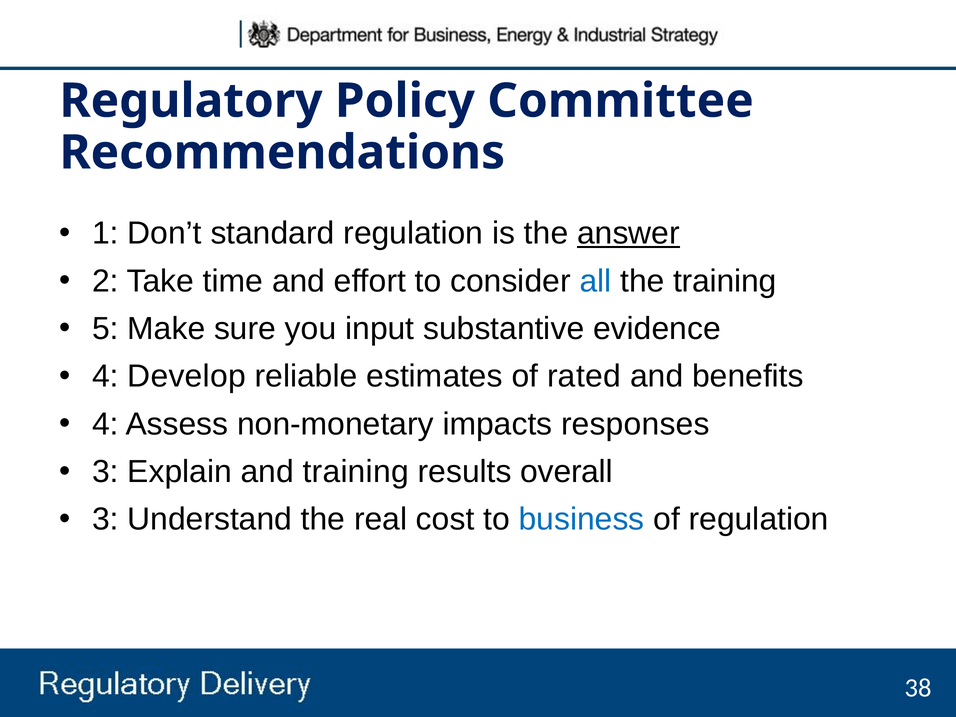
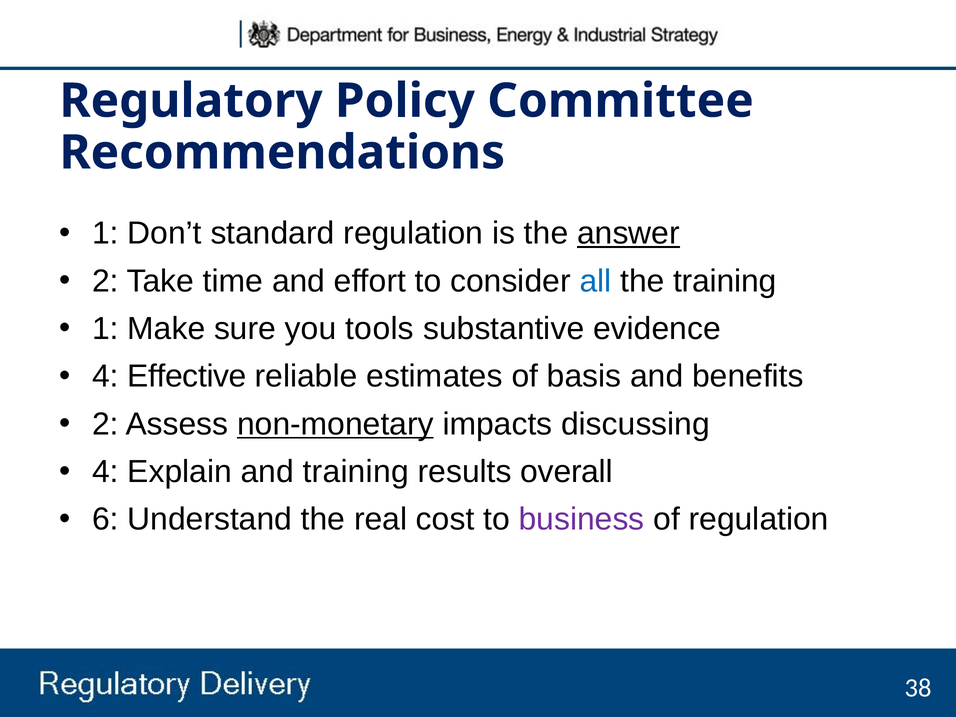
5 at (105, 329): 5 -> 1
input: input -> tools
Develop: Develop -> Effective
rated: rated -> basis
4 at (105, 424): 4 -> 2
non-monetary underline: none -> present
responses: responses -> discussing
3 at (105, 472): 3 -> 4
3 at (105, 519): 3 -> 6
business colour: blue -> purple
